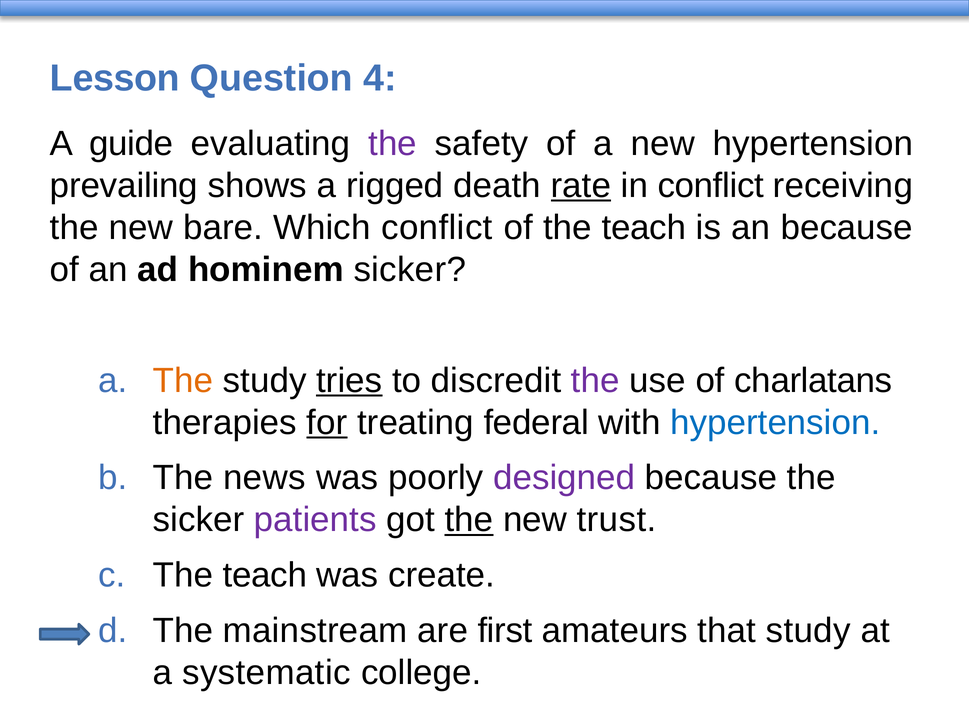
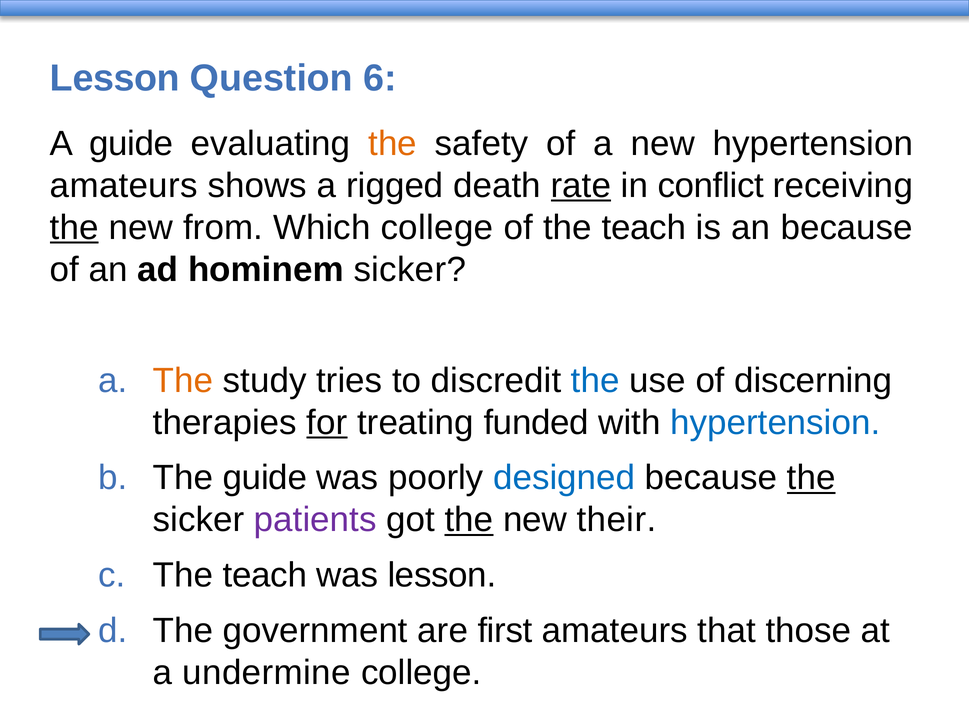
4: 4 -> 6
the at (393, 144) colour: purple -> orange
prevailing at (124, 186): prevailing -> amateurs
the at (74, 228) underline: none -> present
bare: bare -> from
Which conflict: conflict -> college
tries underline: present -> none
the at (595, 380) colour: purple -> blue
charlatans: charlatans -> discerning
federal: federal -> funded
The news: news -> guide
designed colour: purple -> blue
the at (811, 478) underline: none -> present
trust: trust -> their
was create: create -> lesson
mainstream: mainstream -> government
that study: study -> those
systematic: systematic -> undermine
